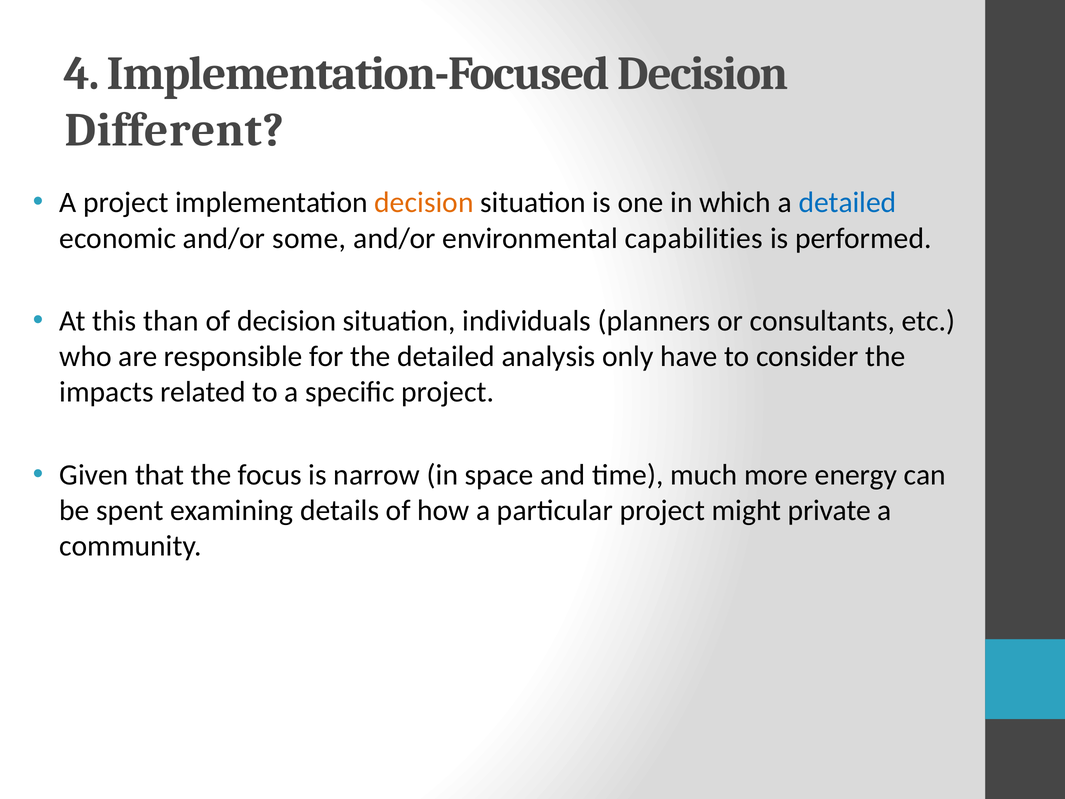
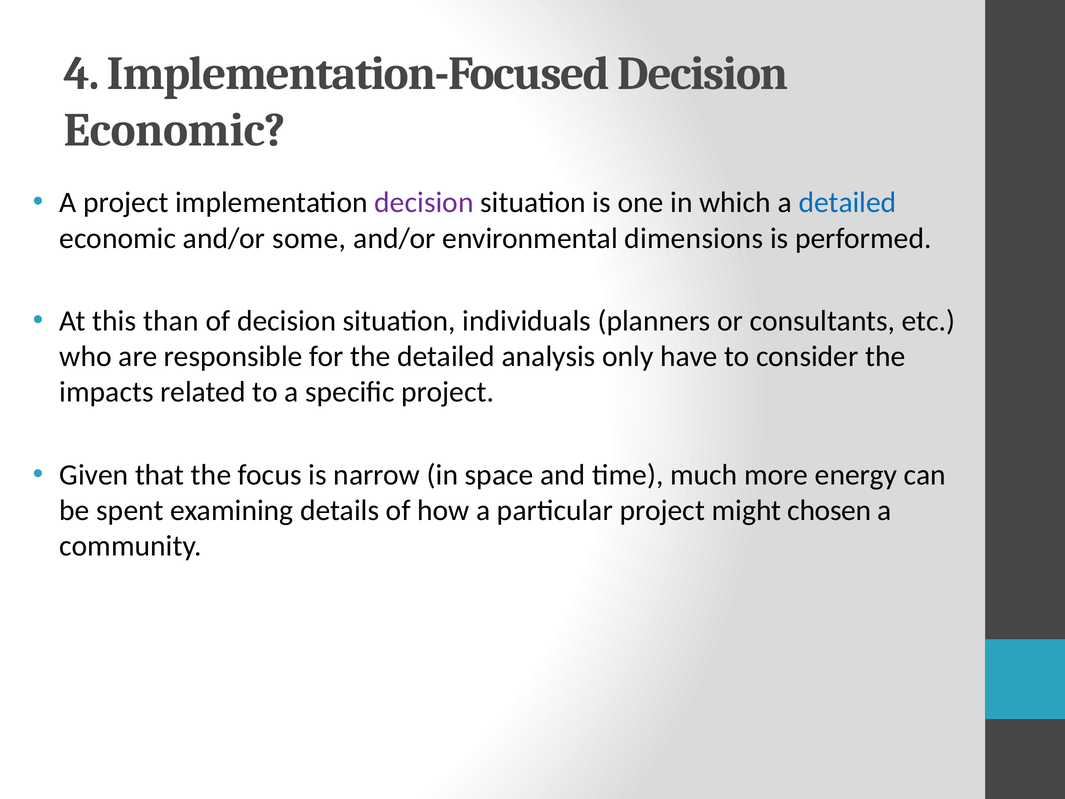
Different at (174, 130): Different -> Economic
decision at (424, 203) colour: orange -> purple
capabilities: capabilities -> dimensions
private: private -> chosen
